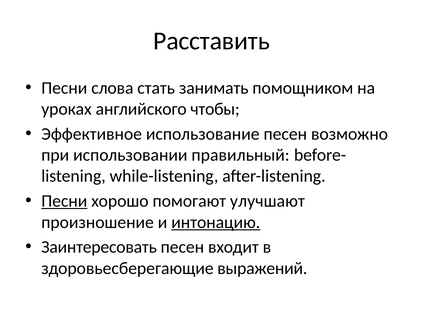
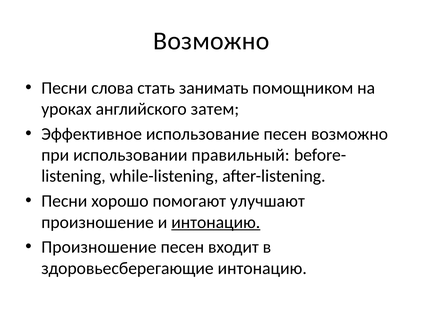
Расставить at (212, 41): Расставить -> Возможно
чтобы: чтобы -> затем
Песни at (64, 201) underline: present -> none
Заинтересовать at (99, 247): Заинтересовать -> Произношение
здоровьесберегающие выражений: выражений -> интонацию
